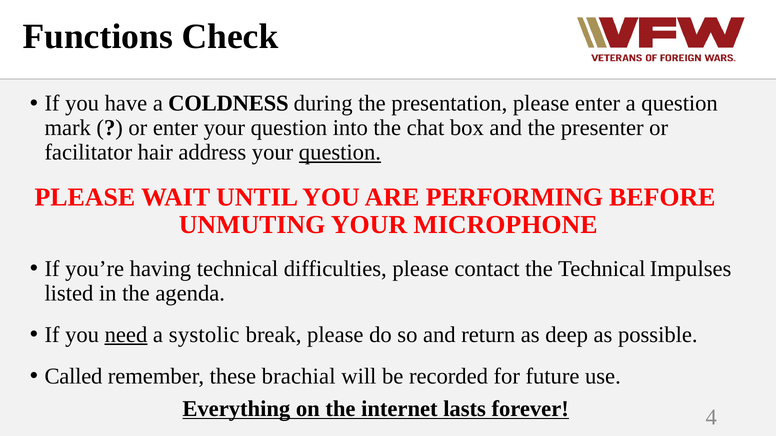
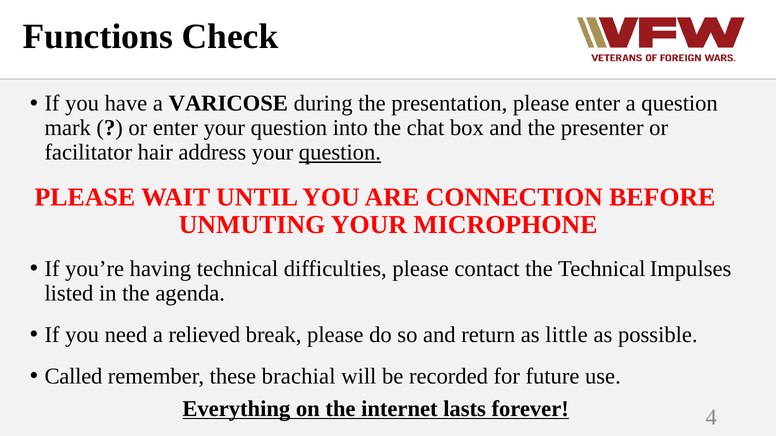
COLDNESS: COLDNESS -> VARICOSE
PERFORMING: PERFORMING -> CONNECTION
need underline: present -> none
systolic: systolic -> relieved
deep: deep -> little
